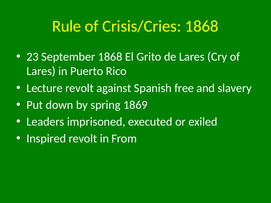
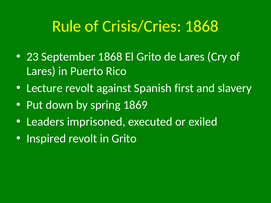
free: free -> first
in From: From -> Grito
